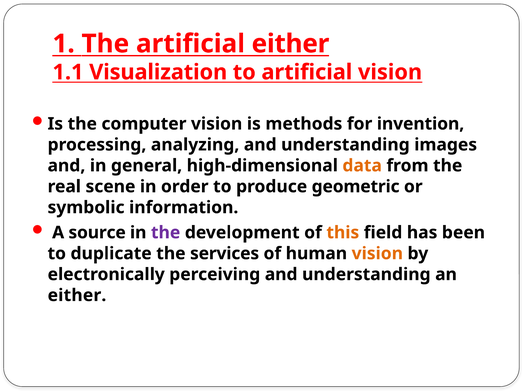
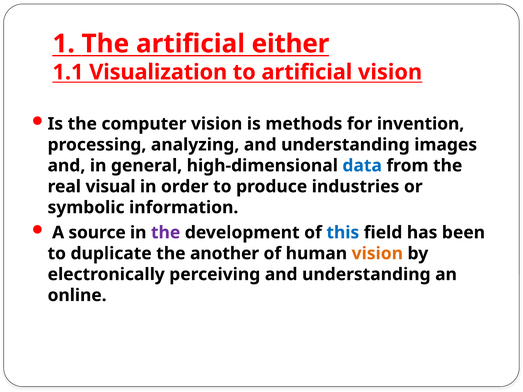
data colour: orange -> blue
scene: scene -> visual
geometric: geometric -> industries
this colour: orange -> blue
services: services -> another
either at (77, 295): either -> online
